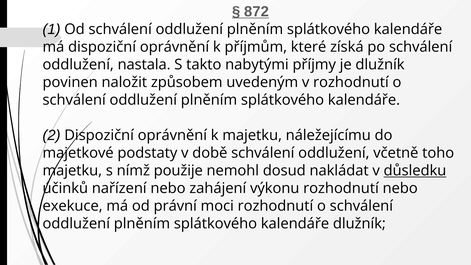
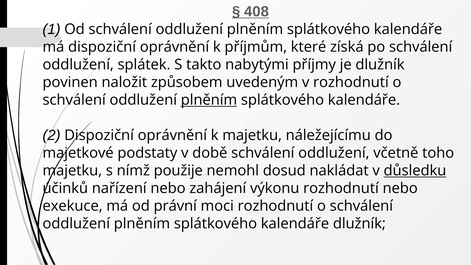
872: 872 -> 408
nastala: nastala -> splátek
plněním at (209, 100) underline: none -> present
